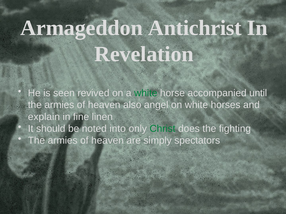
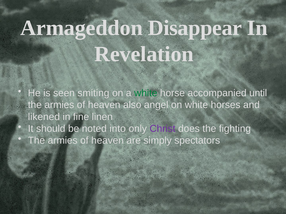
Antichrist: Antichrist -> Disappear
revived: revived -> smiting
explain: explain -> likened
Christ colour: green -> purple
